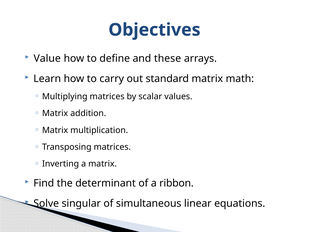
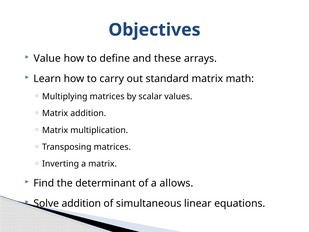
ribbon: ribbon -> allows
Solve singular: singular -> addition
